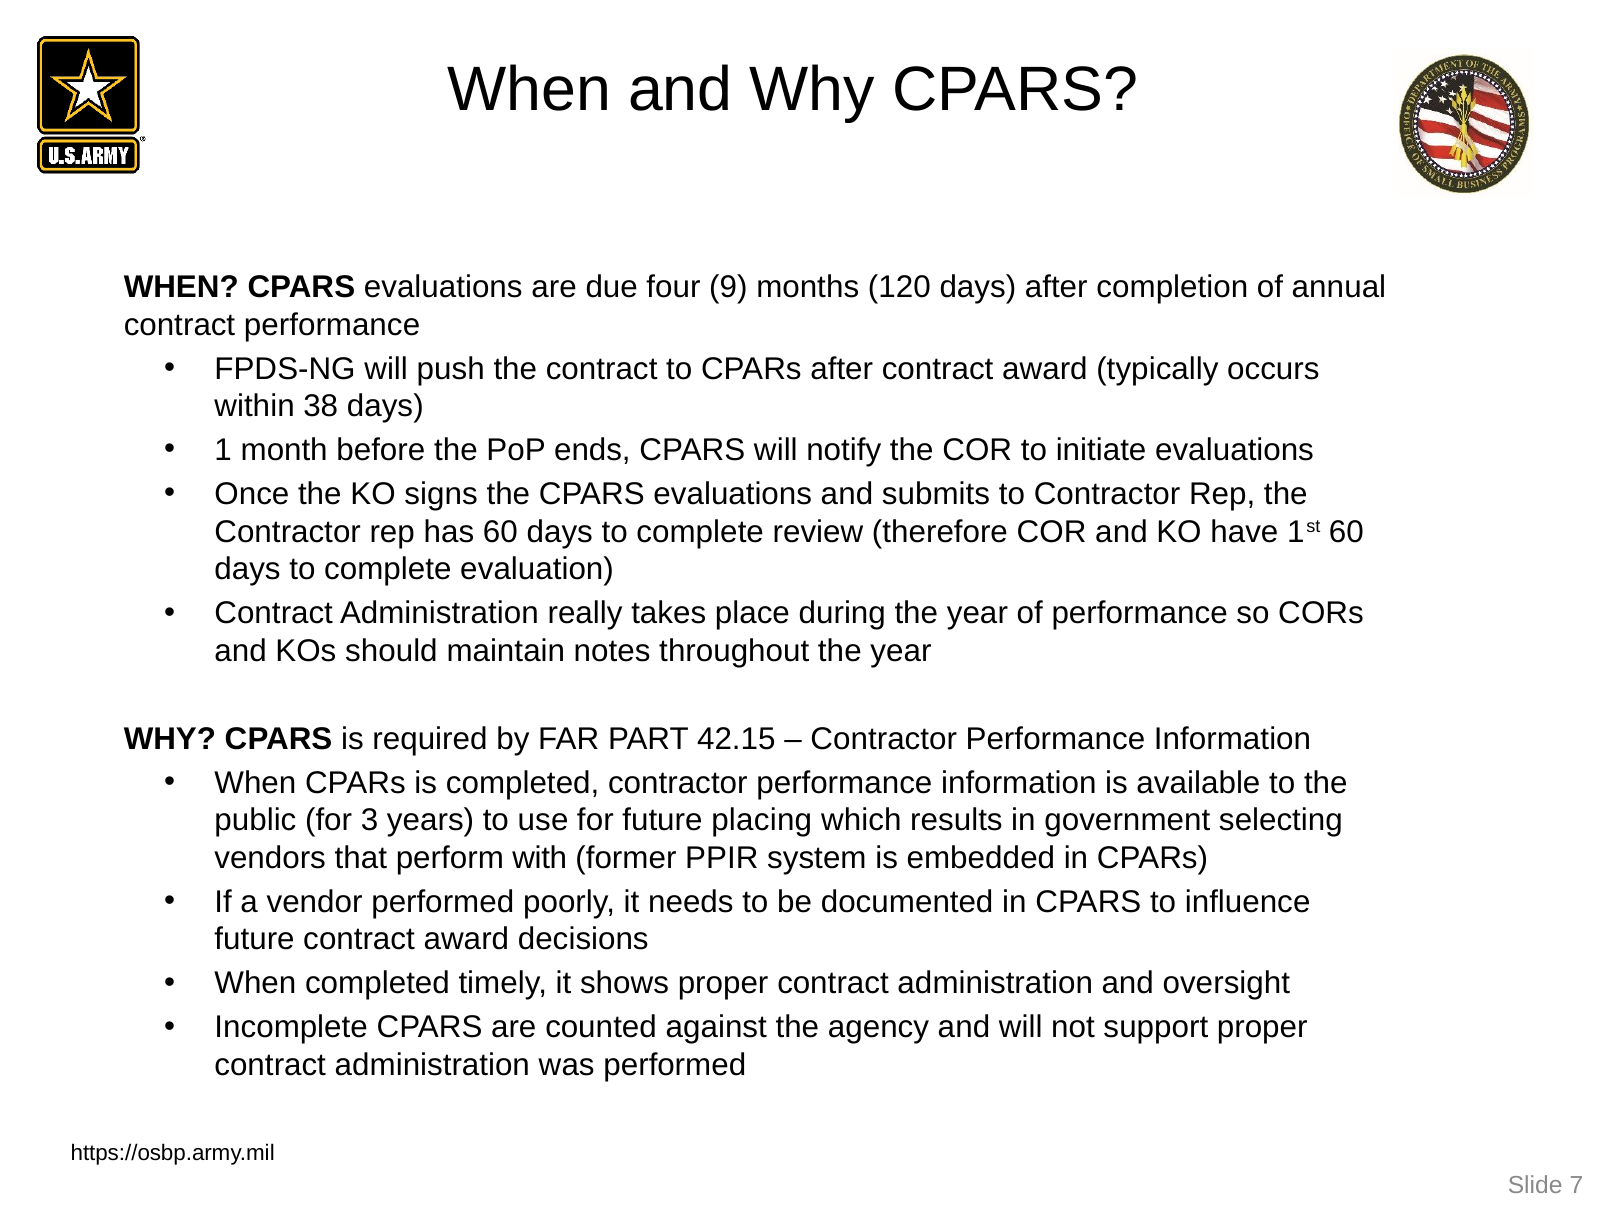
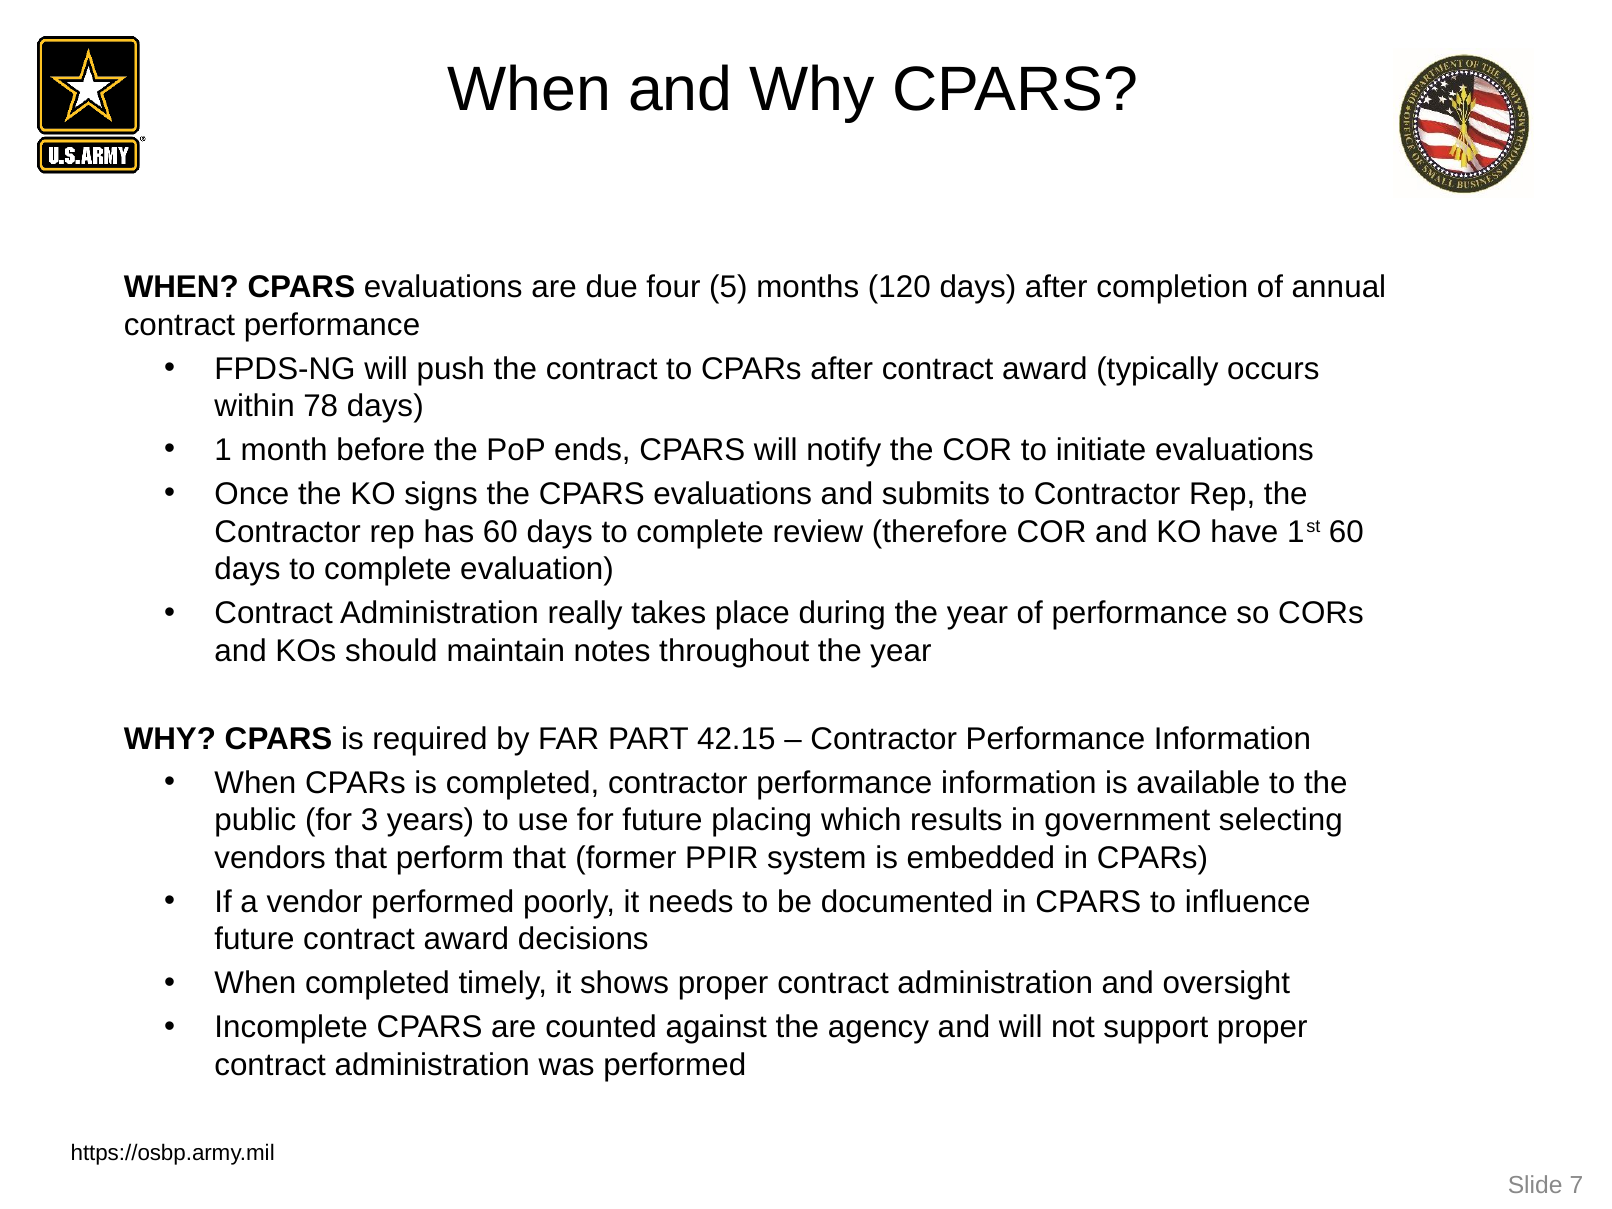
9: 9 -> 5
38: 38 -> 78
perform with: with -> that
